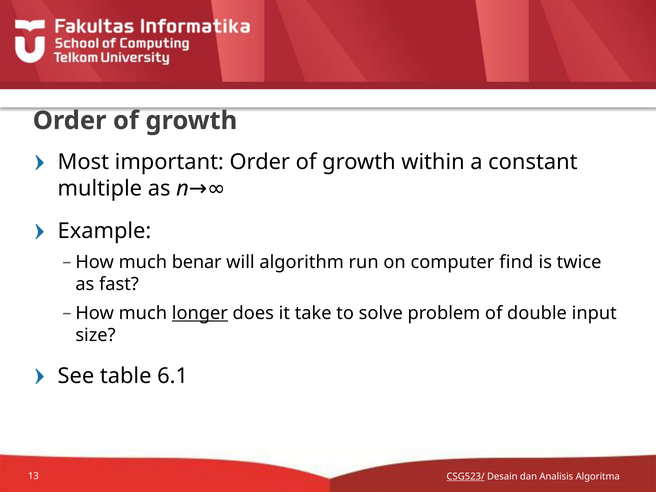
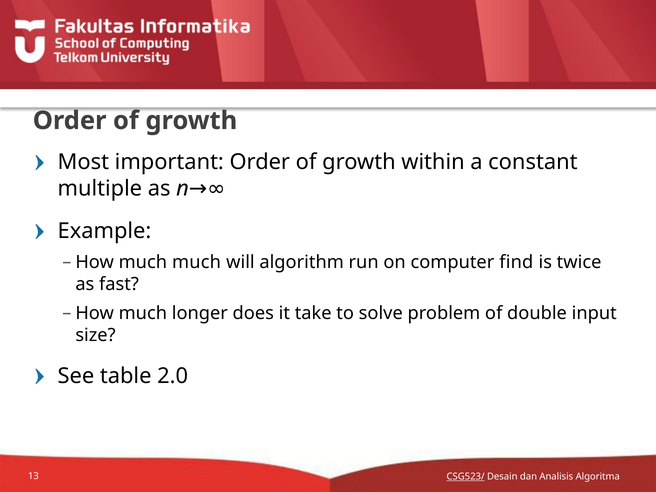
much benar: benar -> much
longer underline: present -> none
6.1: 6.1 -> 2.0
